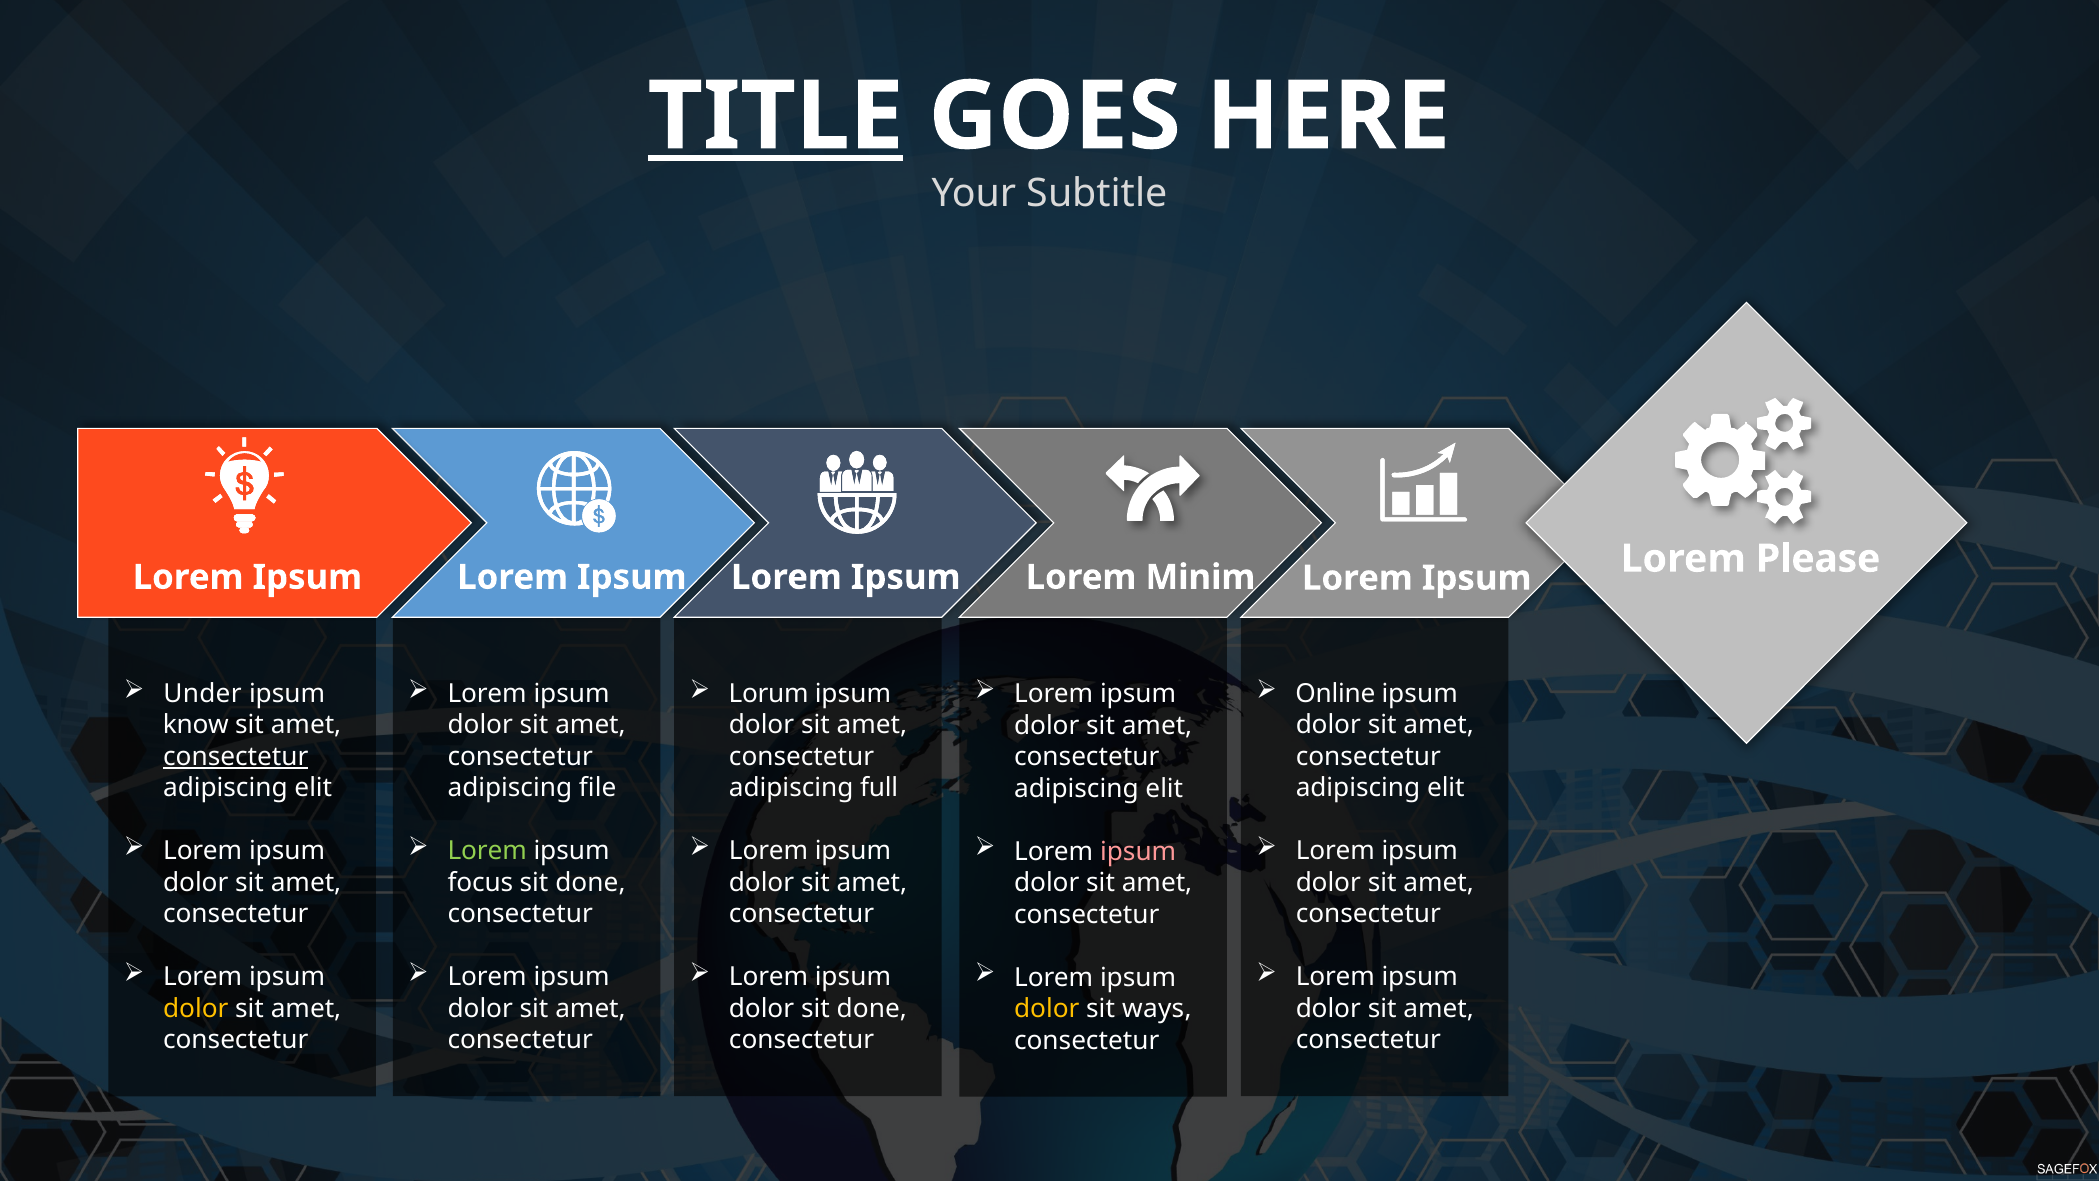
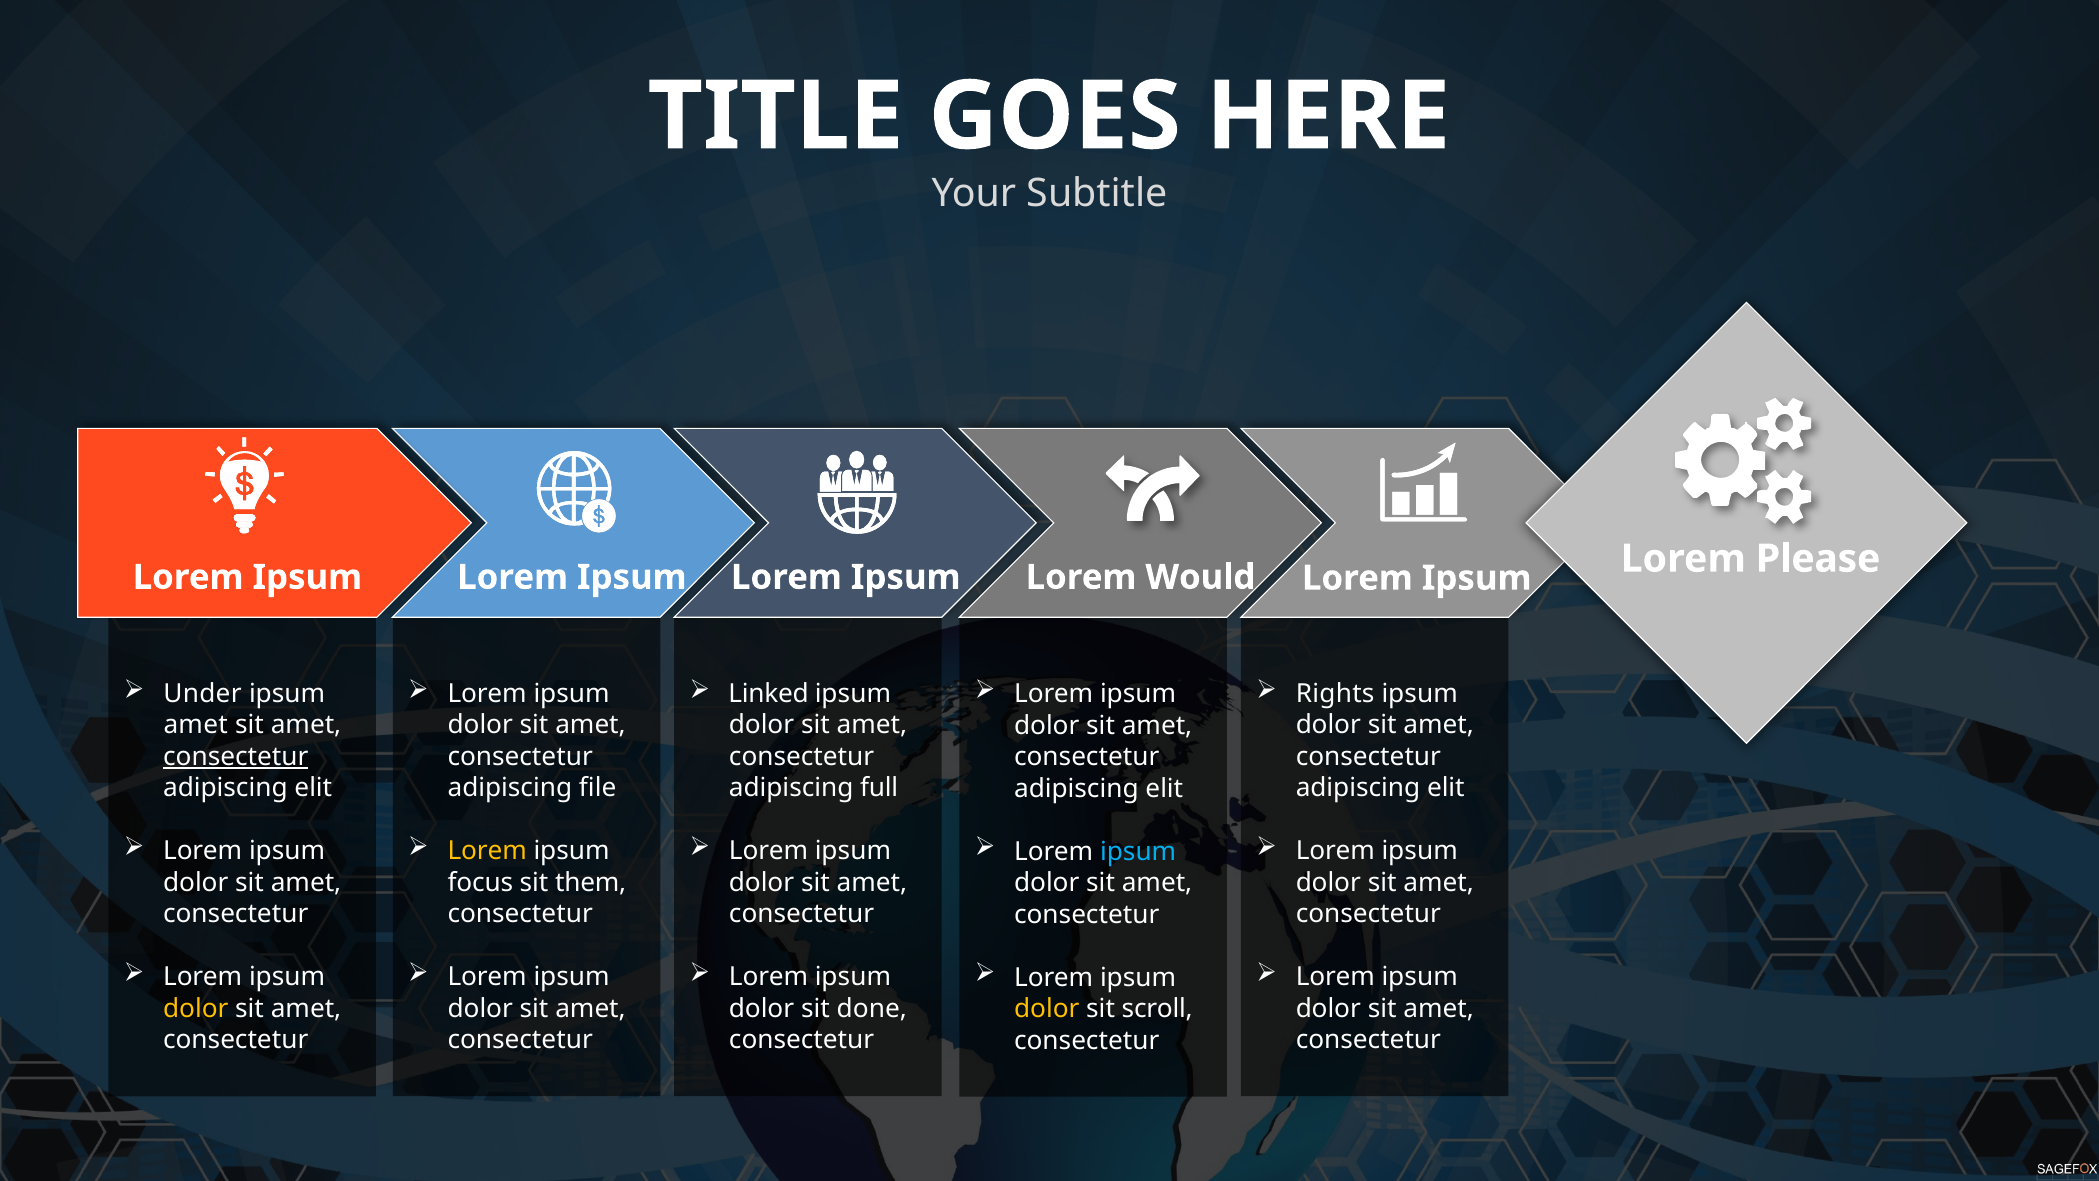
TITLE underline: present -> none
Minim: Minim -> Would
Lorum: Lorum -> Linked
Online: Online -> Rights
know at (196, 725): know -> amet
Lorem at (487, 851) colour: light green -> yellow
ipsum at (1138, 851) colour: pink -> light blue
done at (590, 882): done -> them
ways: ways -> scroll
